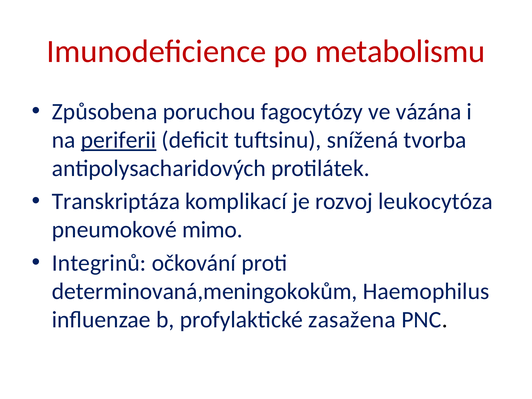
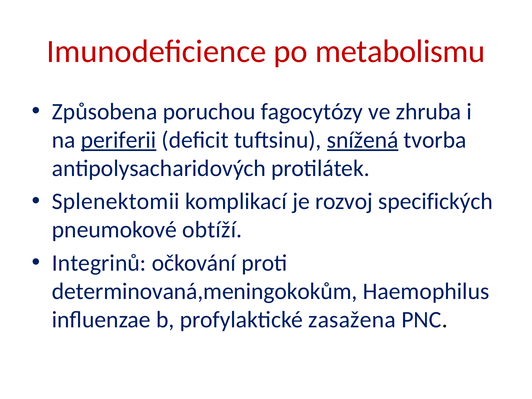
vázána: vázána -> zhruba
snížená underline: none -> present
Transkriptáza: Transkriptáza -> Splenektomii
leukocytóza: leukocytóza -> specifických
mimo: mimo -> obtíží
